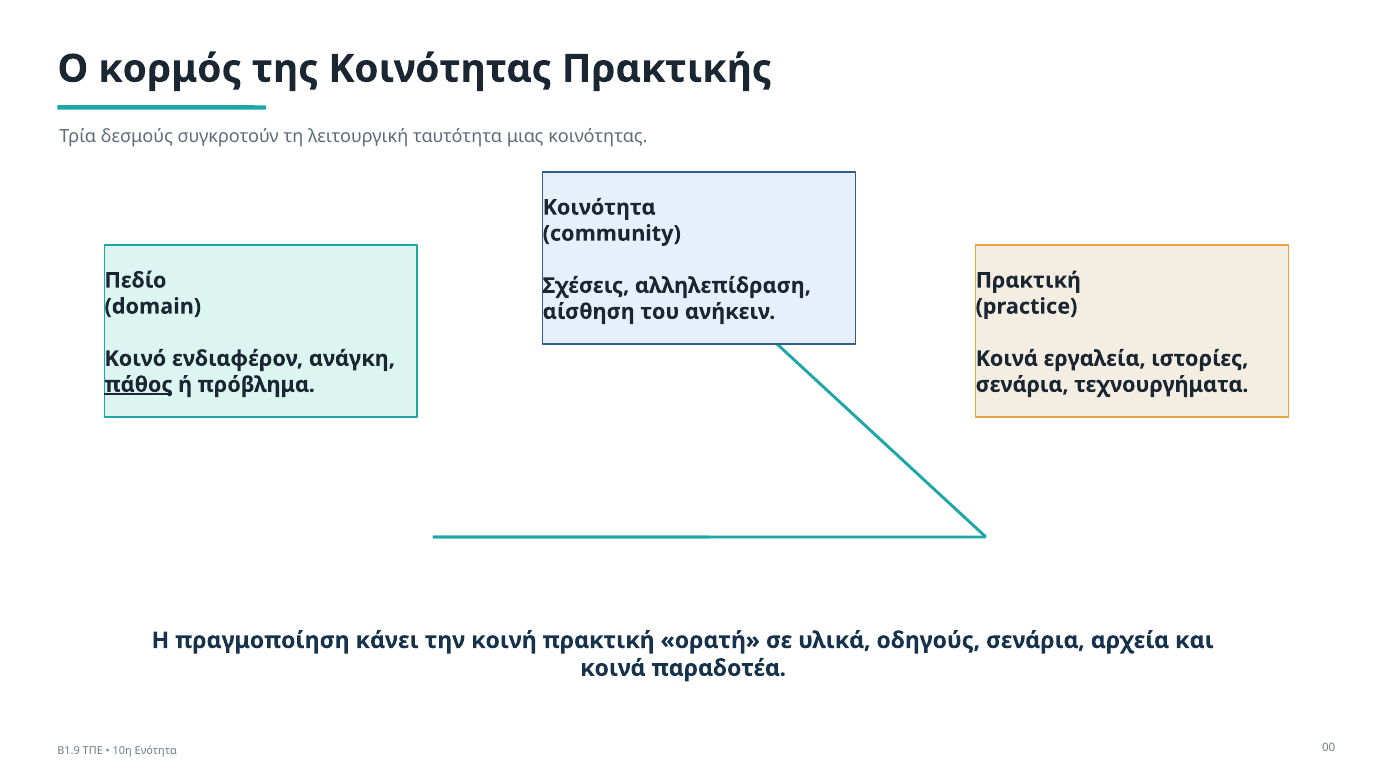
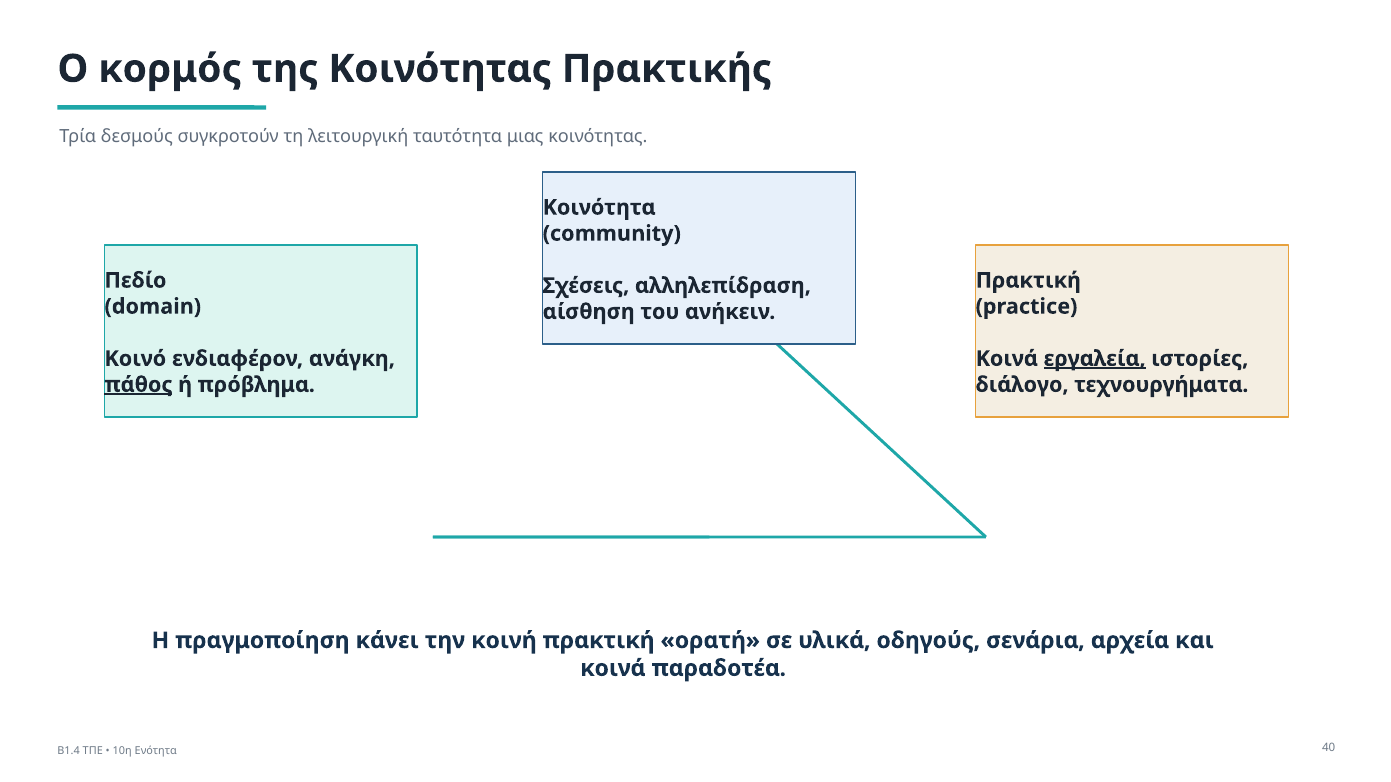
εργαλεία underline: none -> present
σενάρια at (1022, 385): σενάρια -> διάλογο
Β1.9: Β1.9 -> Β1.4
00: 00 -> 40
